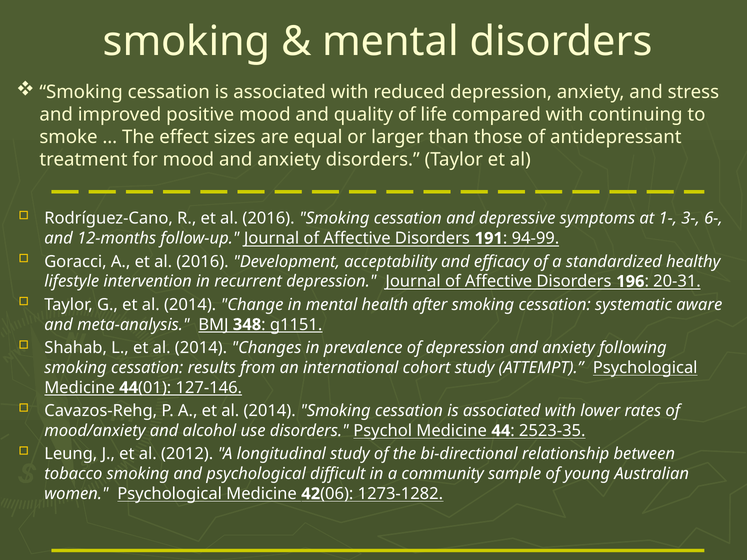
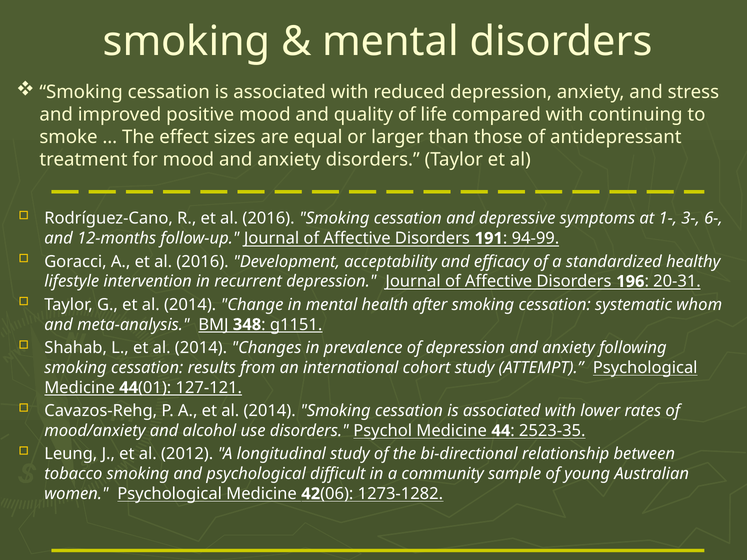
aware: aware -> whom
127-146: 127-146 -> 127-121
